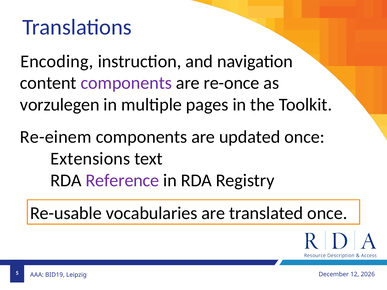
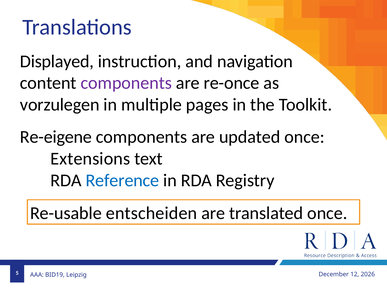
Encoding: Encoding -> Displayed
Re-einem: Re-einem -> Re-eigene
Reference colour: purple -> blue
vocabularies: vocabularies -> entscheiden
